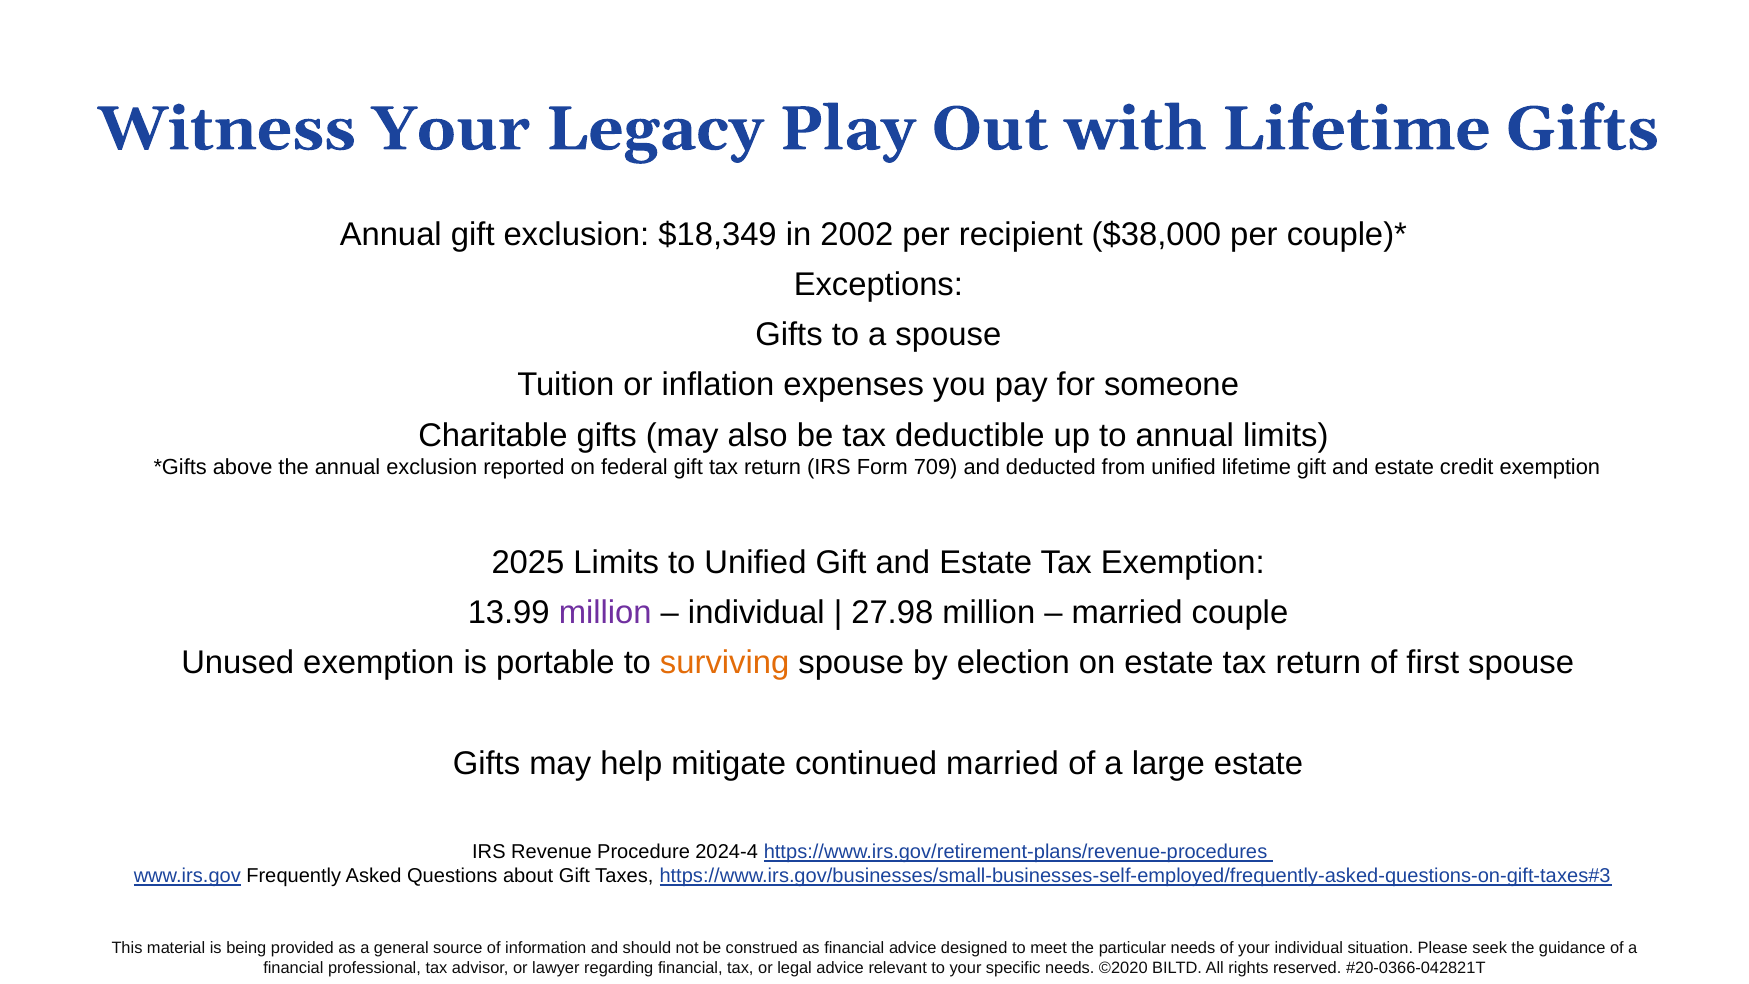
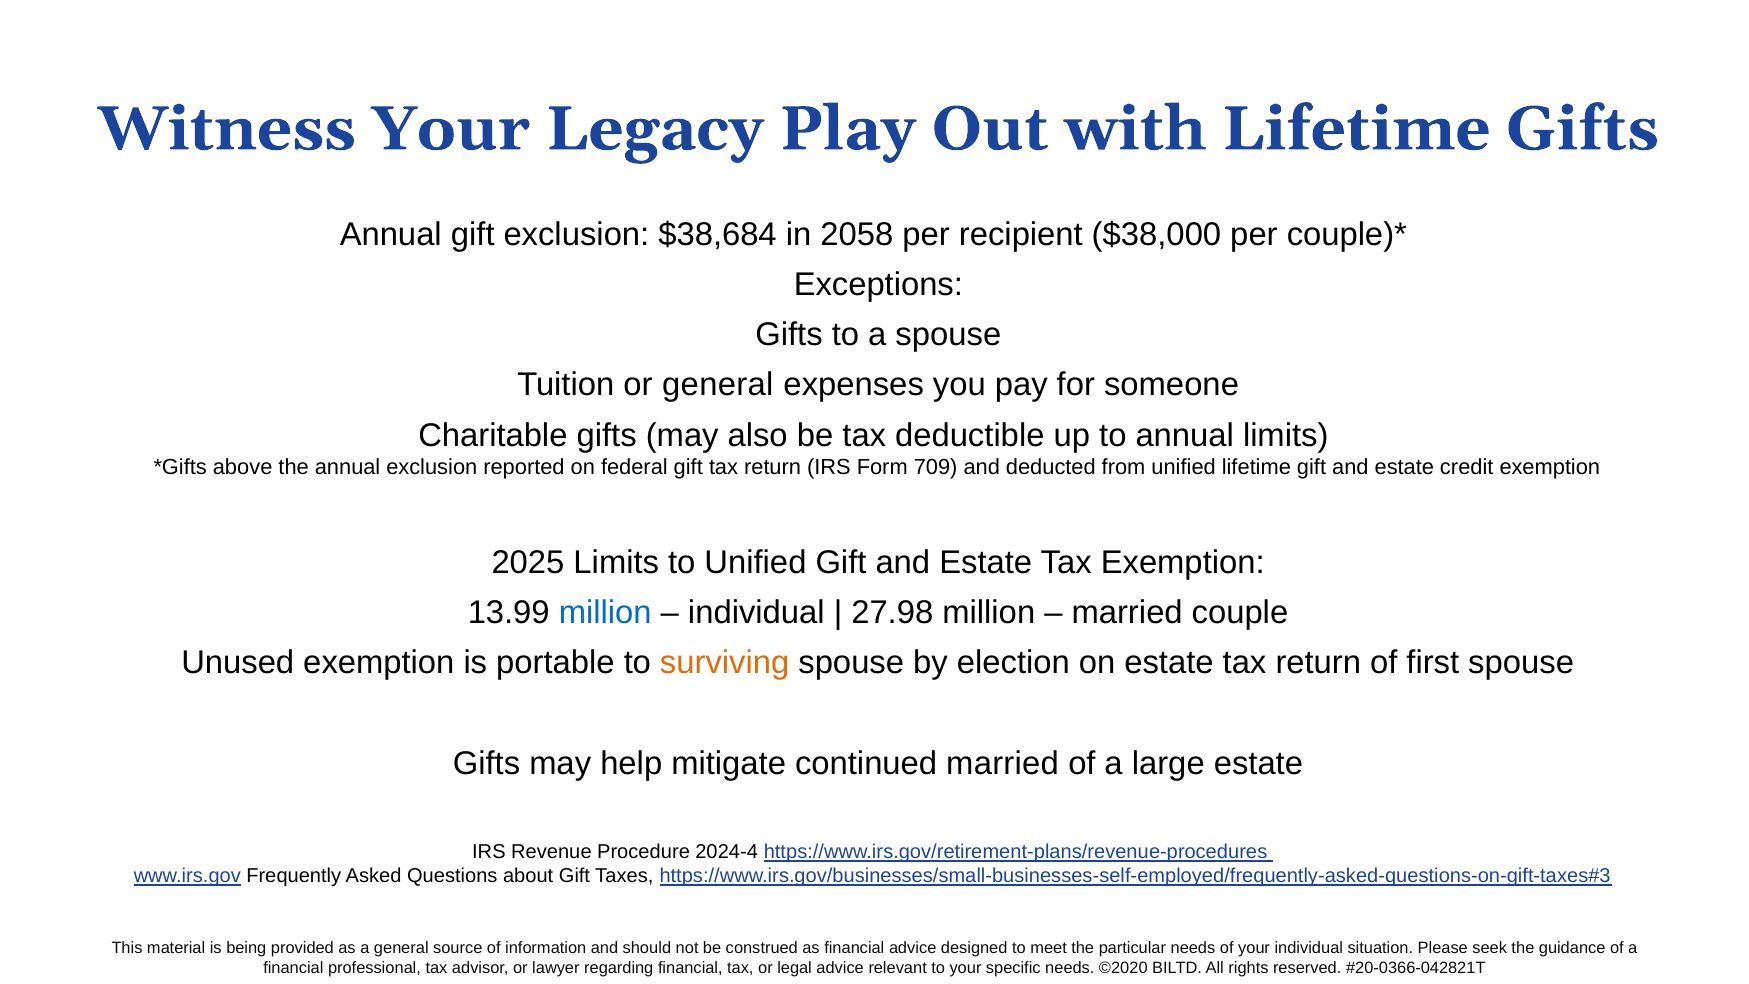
$18,349: $18,349 -> $38,684
2002: 2002 -> 2058
or inflation: inflation -> general
million at (605, 613) colour: purple -> blue
